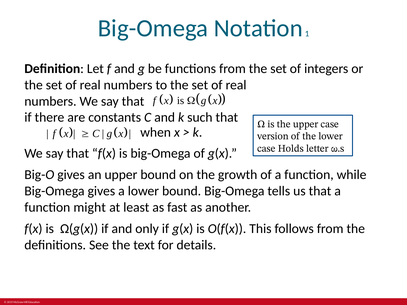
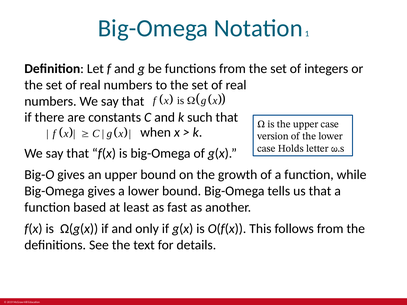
might: might -> based
